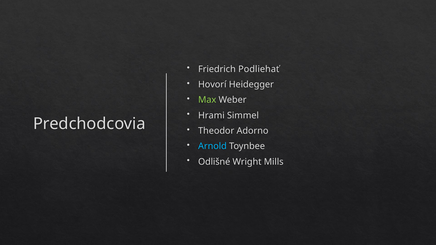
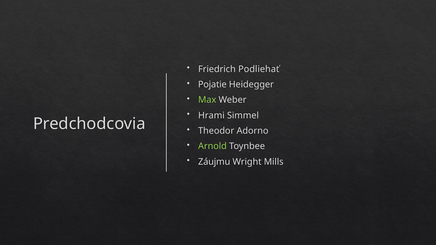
Hovorí: Hovorí -> Pojatie
Arnold colour: light blue -> light green
Odlišné: Odlišné -> Záujmu
